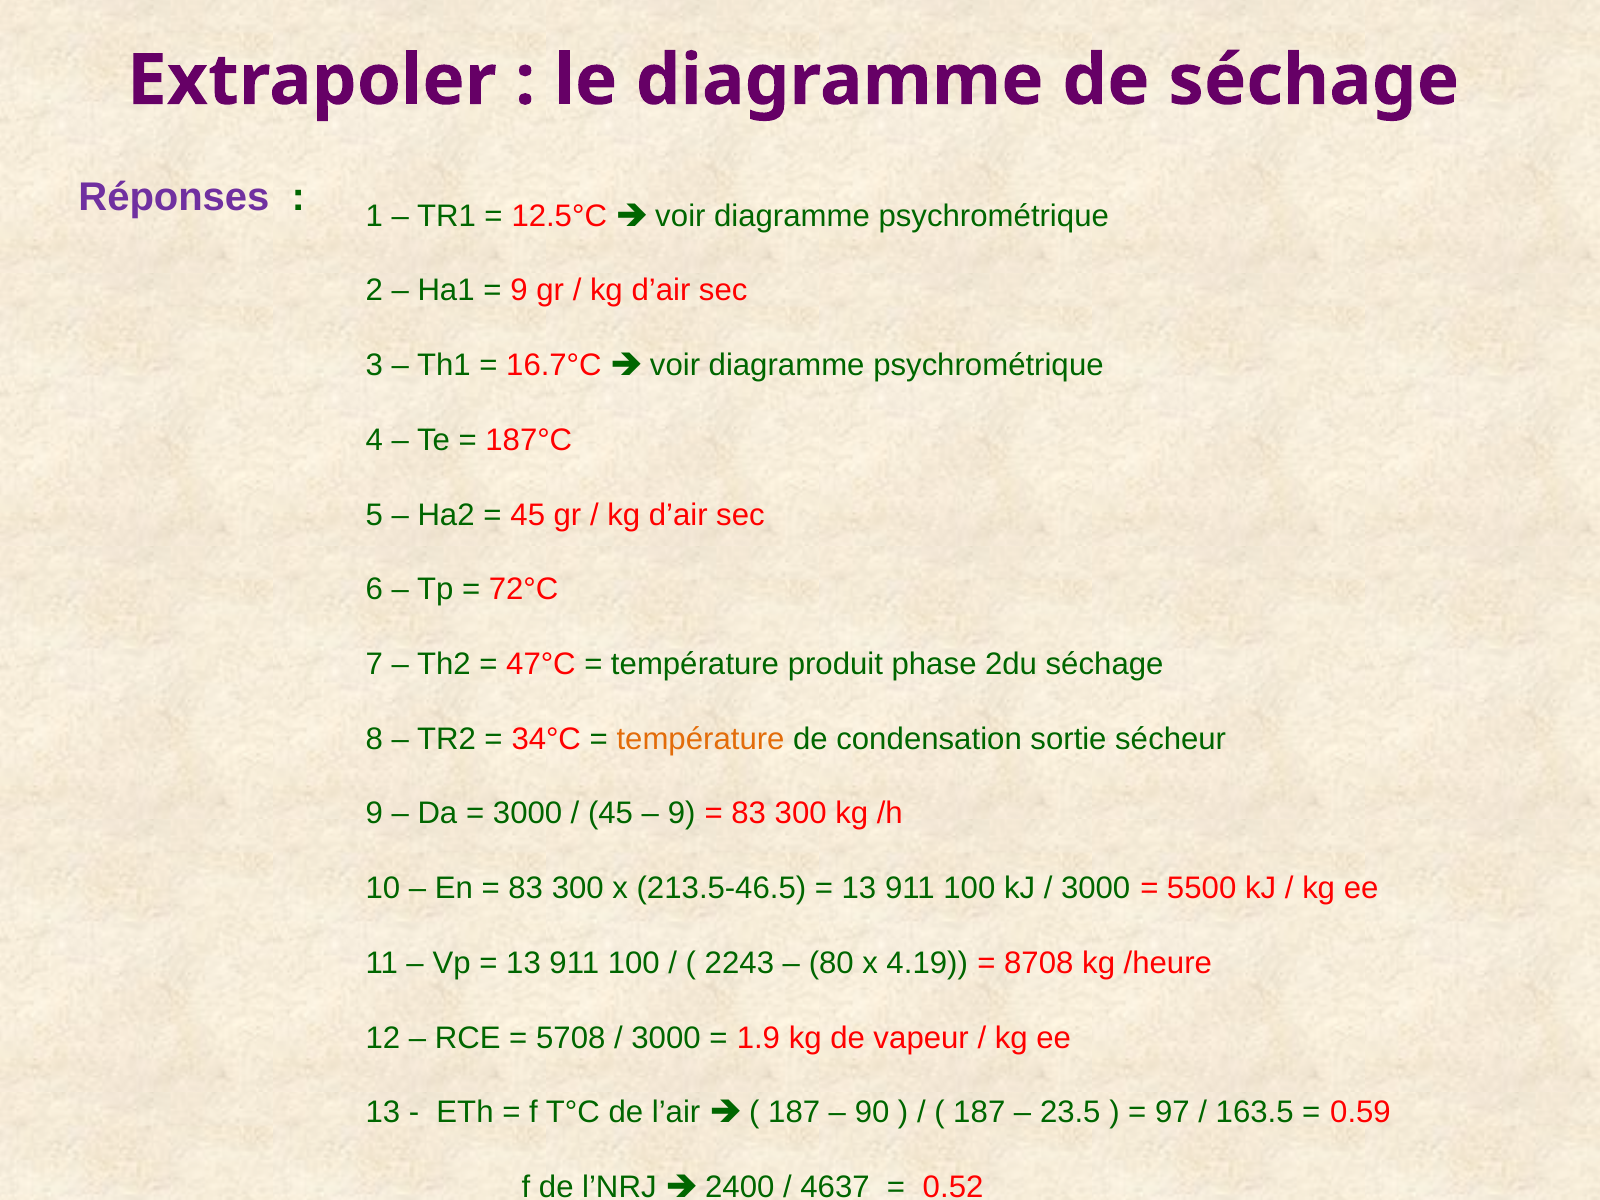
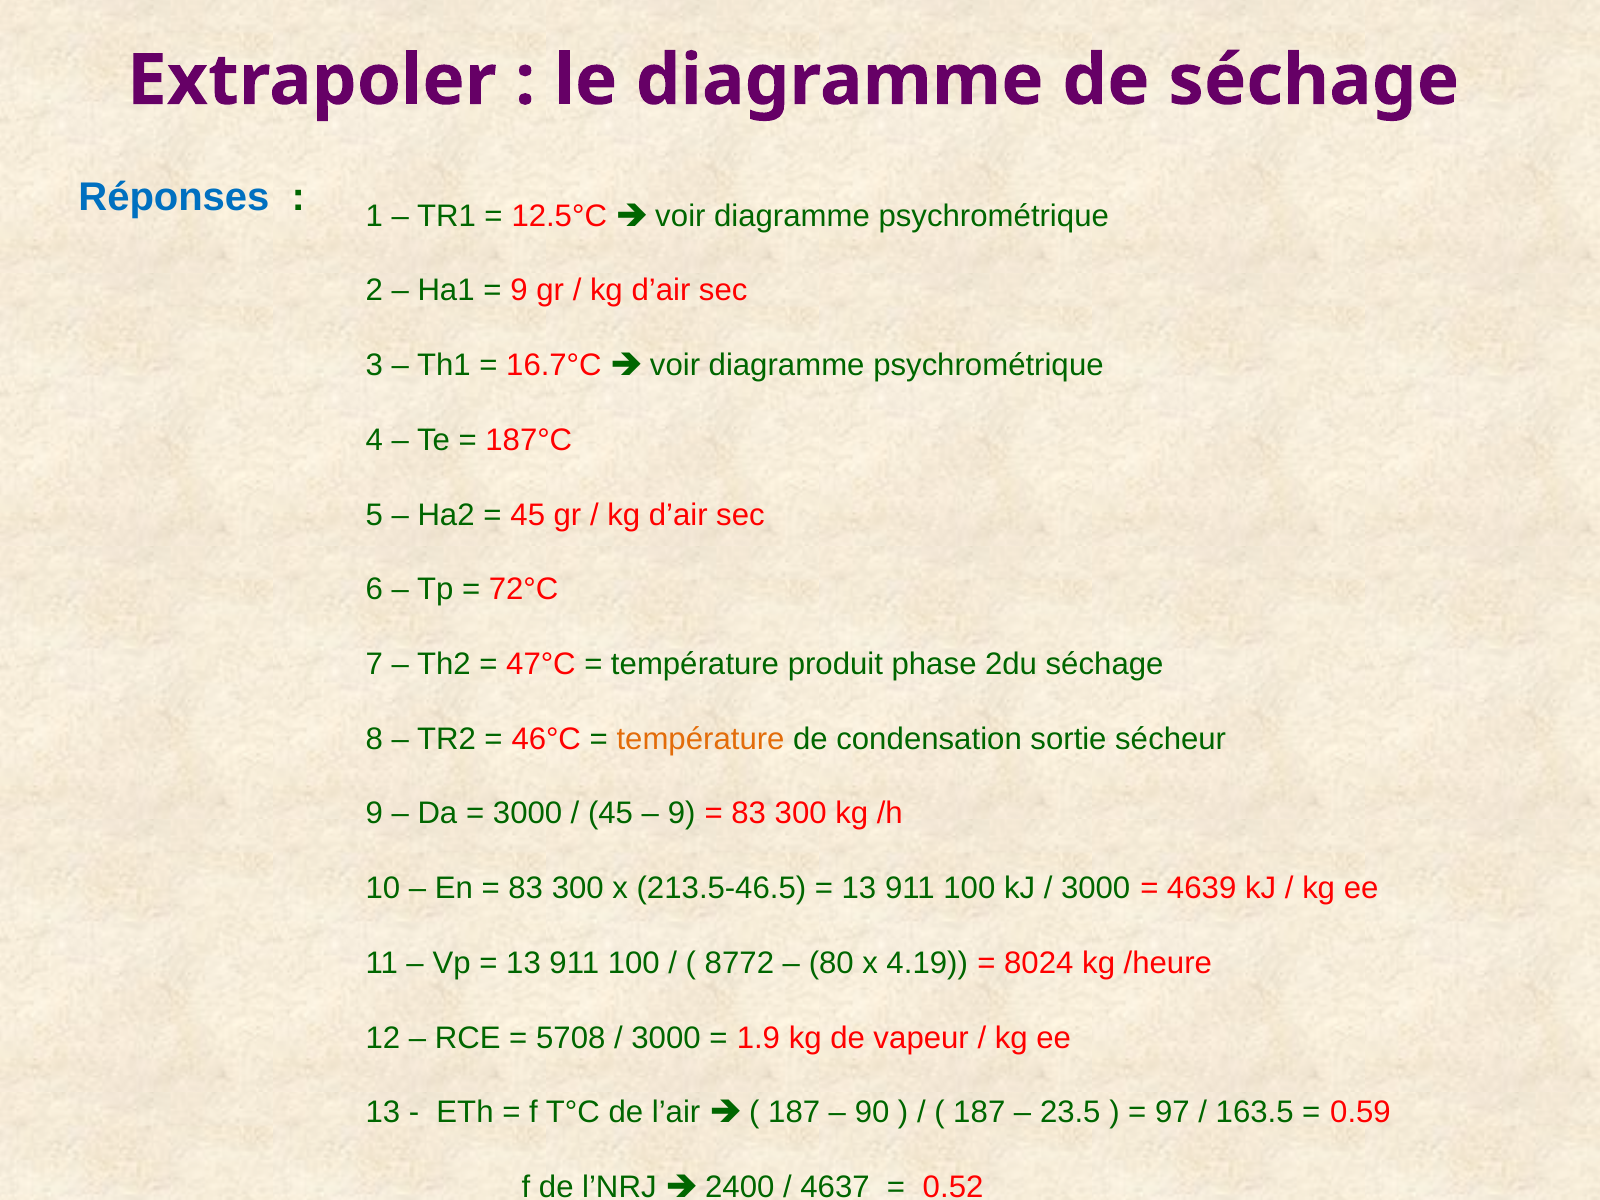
Réponses colour: purple -> blue
34°C: 34°C -> 46°C
5500: 5500 -> 4639
2243: 2243 -> 8772
8708: 8708 -> 8024
